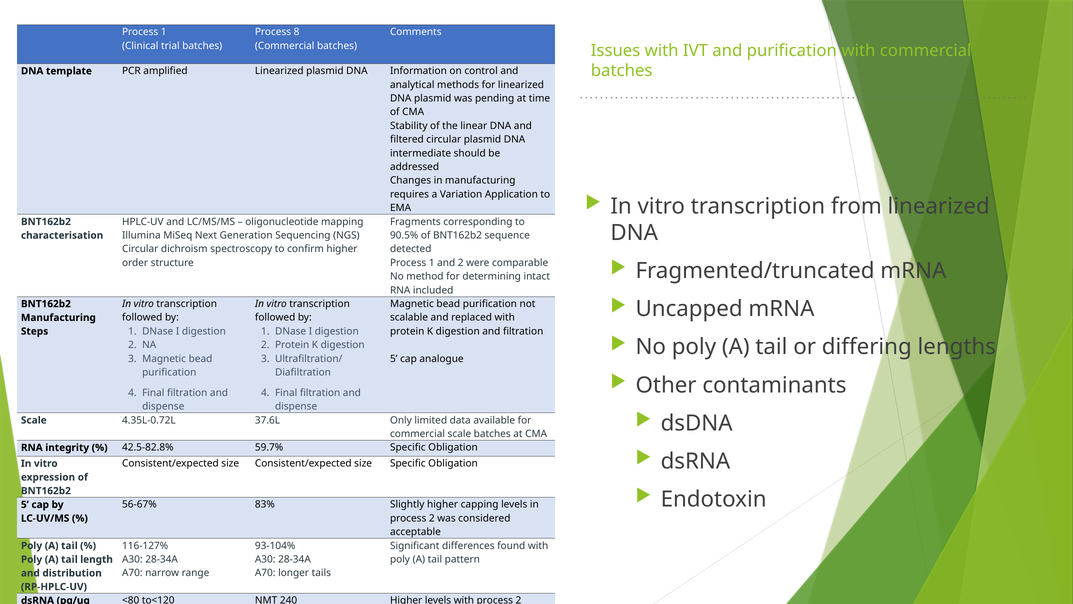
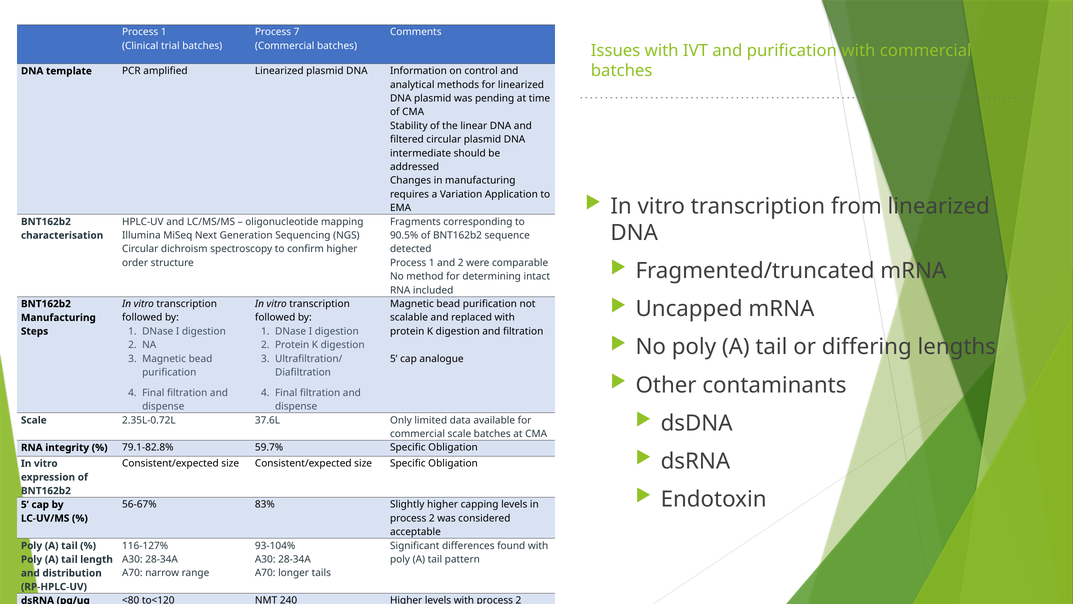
8: 8 -> 7
4.35L-0.72L: 4.35L-0.72L -> 2.35L-0.72L
42.5-82.8%: 42.5-82.8% -> 79.1-82.8%
